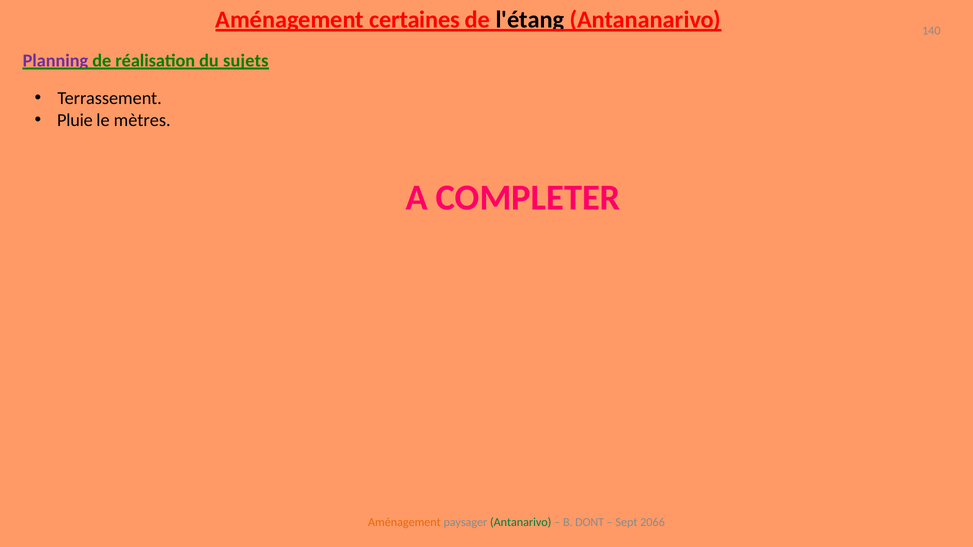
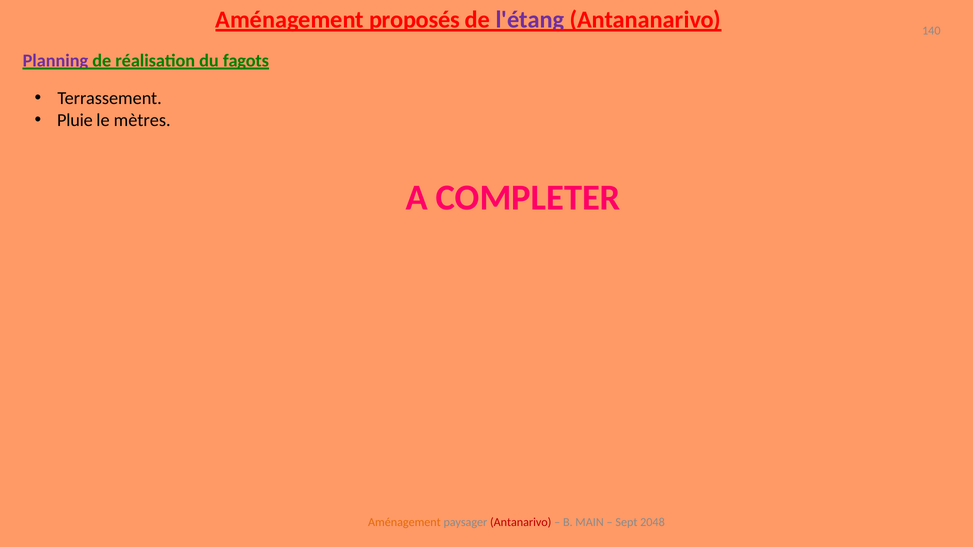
certaines: certaines -> proposés
l'étang colour: black -> purple
sujets: sujets -> fagots
Antanarivo colour: green -> red
DONT: DONT -> MAIN
2066: 2066 -> 2048
